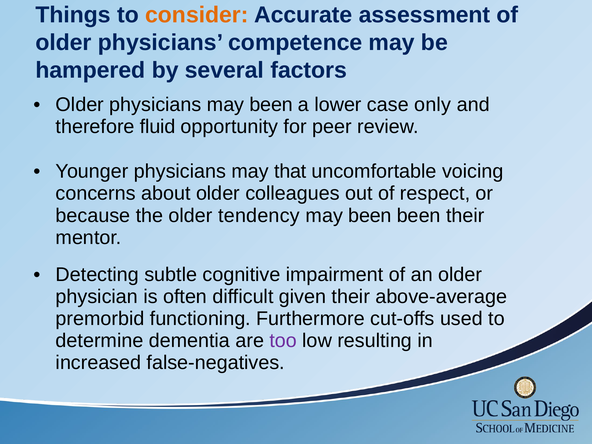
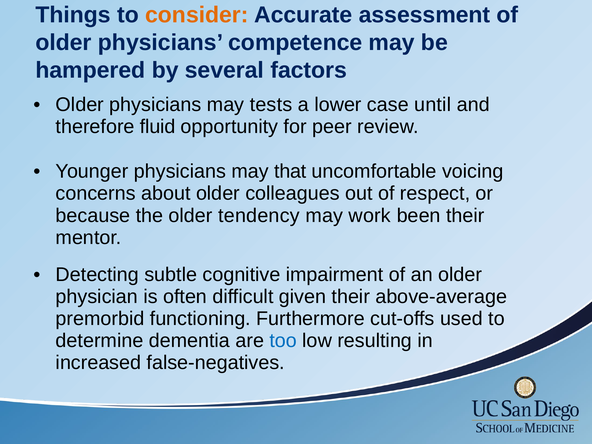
physicians may been: been -> tests
only: only -> until
been at (370, 215): been -> work
too colour: purple -> blue
